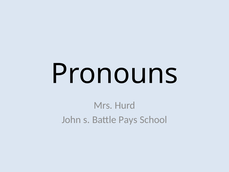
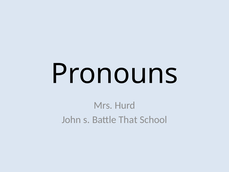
Pays: Pays -> That
